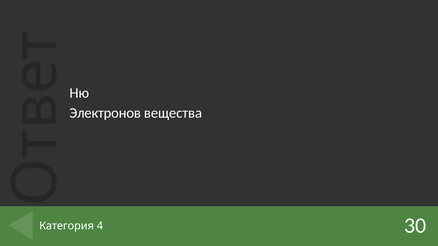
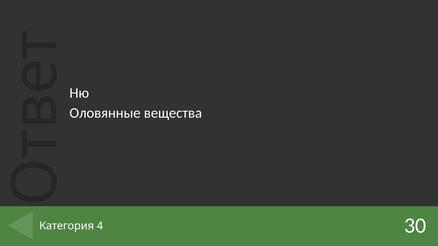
Электронов: Электронов -> Оловянные
